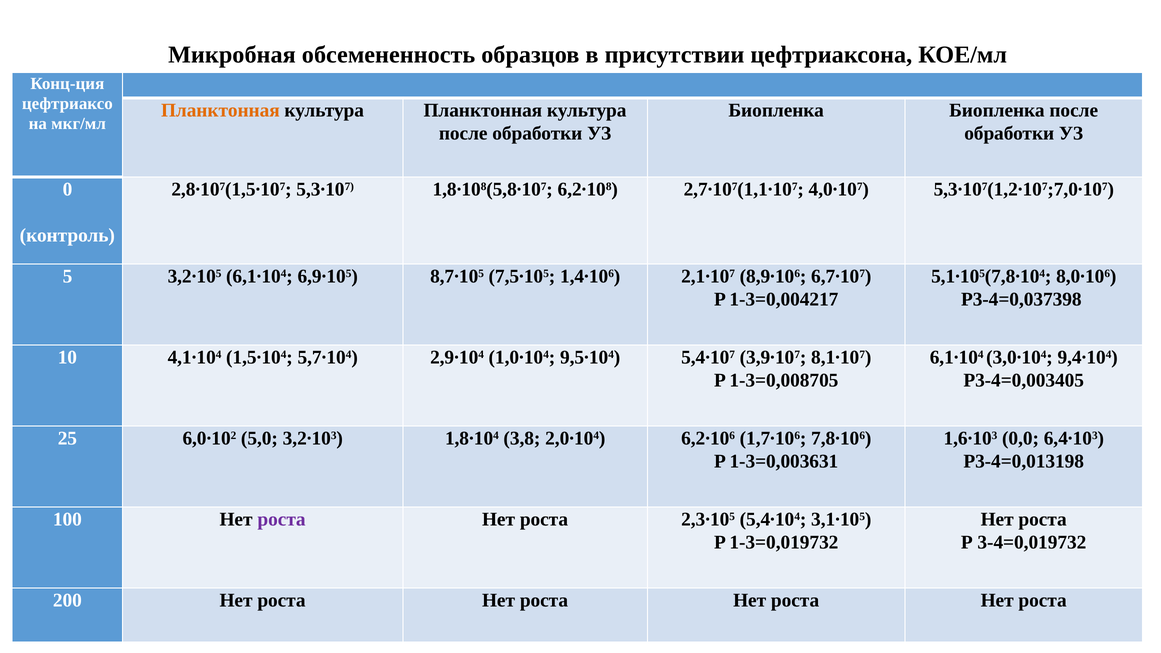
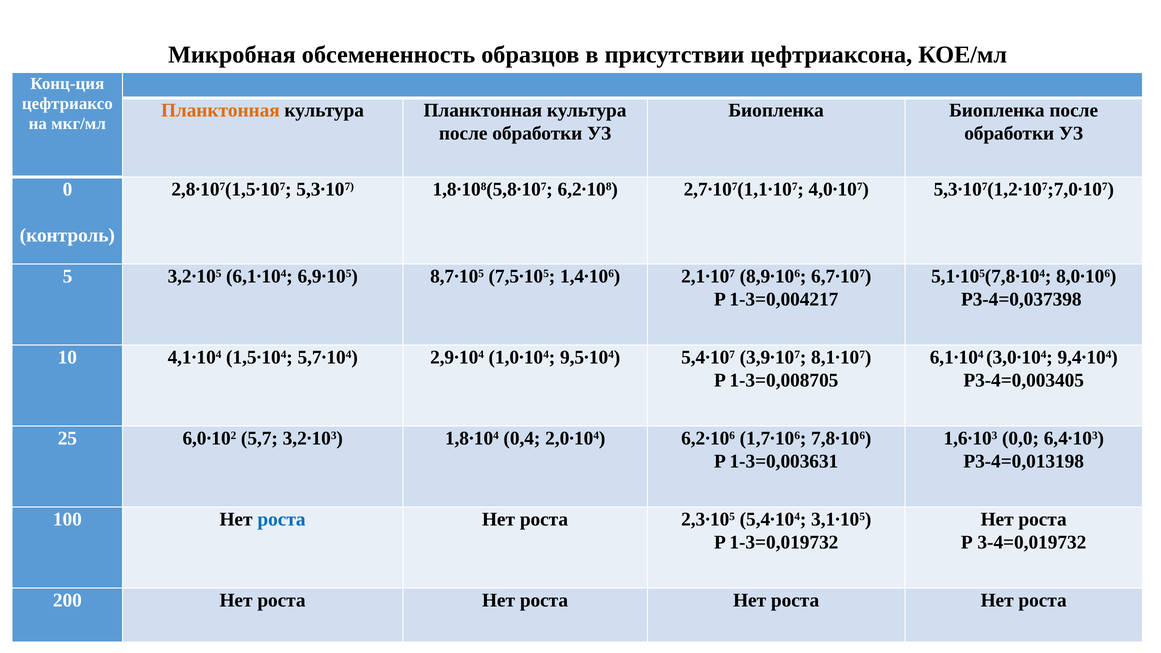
5,0: 5,0 -> 5,7
3,8: 3,8 -> 0,4
роста at (281, 520) colour: purple -> blue
